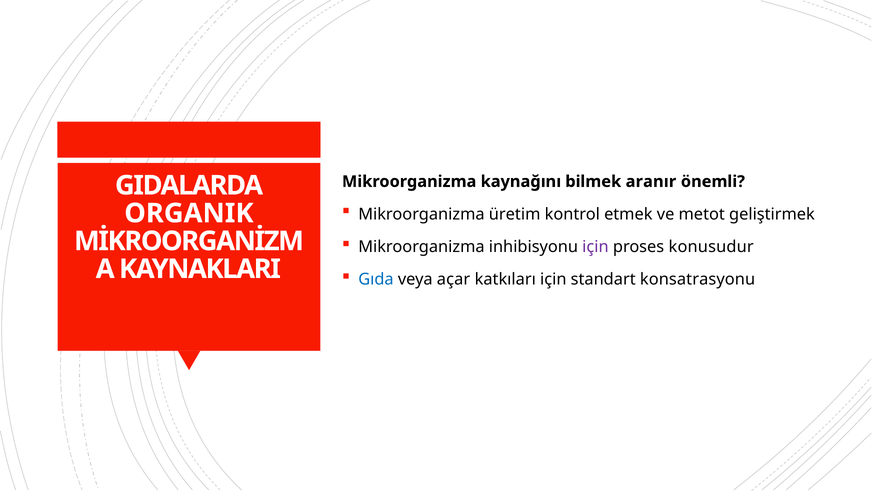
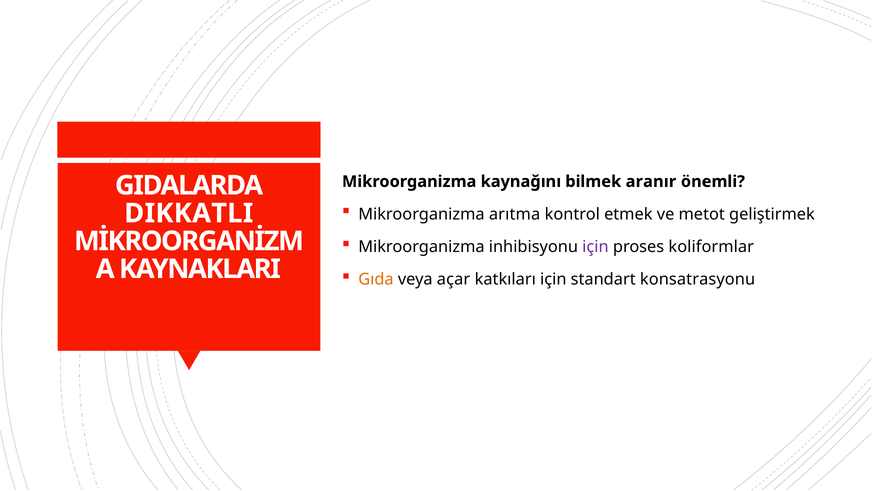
üretim: üretim -> arıtma
ORGANIK: ORGANIK -> DIKKATLI
konusudur: konusudur -> koliformlar
Gıda colour: blue -> orange
